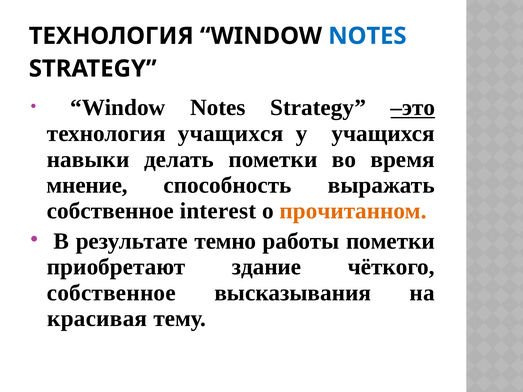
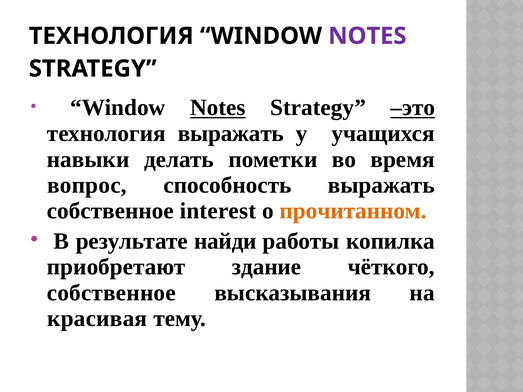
NOTES at (367, 36) colour: blue -> purple
Notes at (218, 108) underline: none -> present
технология учащихся: учащихся -> выражать
мнение: мнение -> вопрос
темно: темно -> найди
работы пометки: пометки -> копилка
